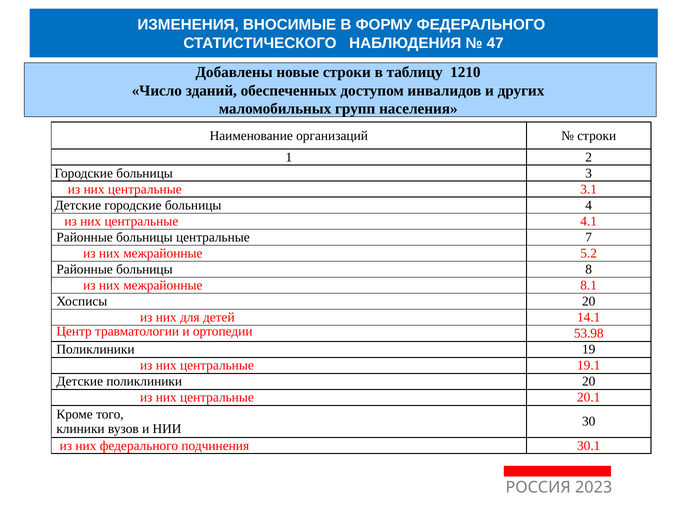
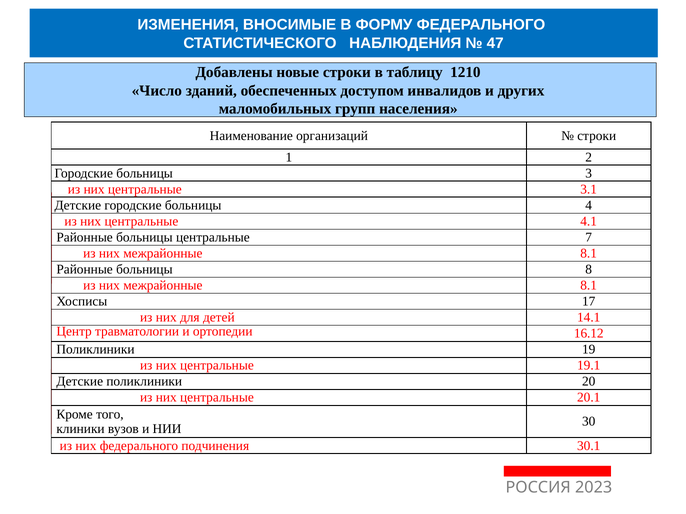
5.2 at (589, 254): 5.2 -> 8.1
Хосписы 20: 20 -> 17
53.98: 53.98 -> 16.12
